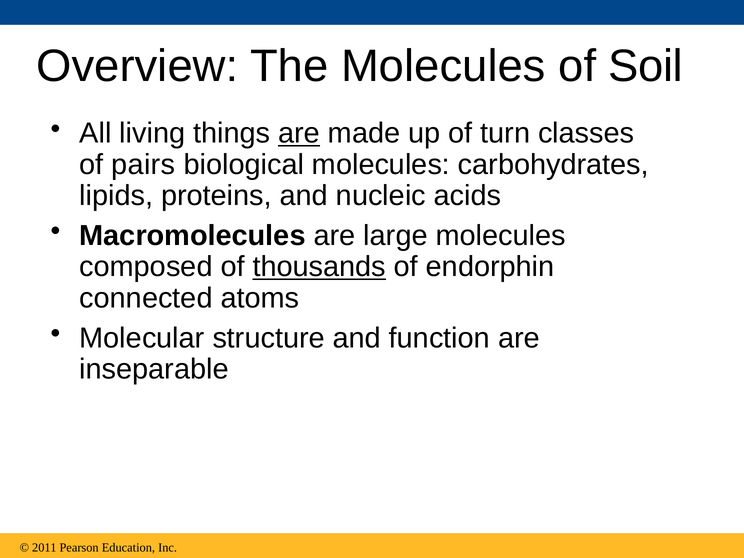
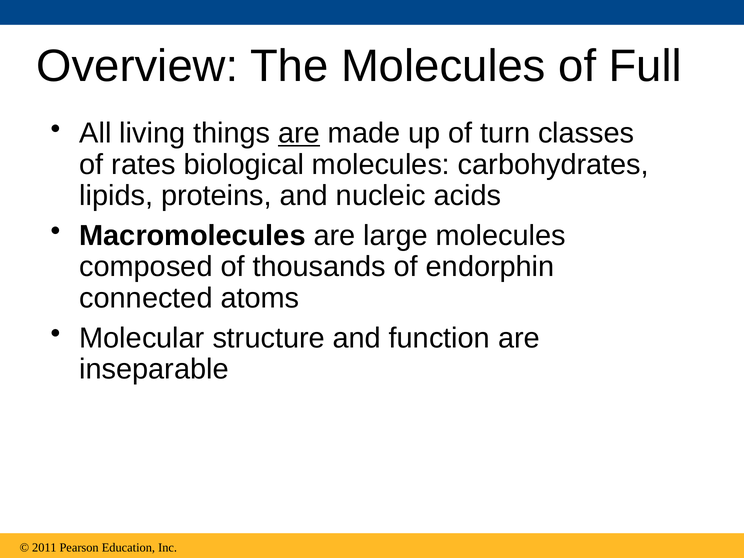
Soil: Soil -> Full
pairs: pairs -> rates
thousands underline: present -> none
